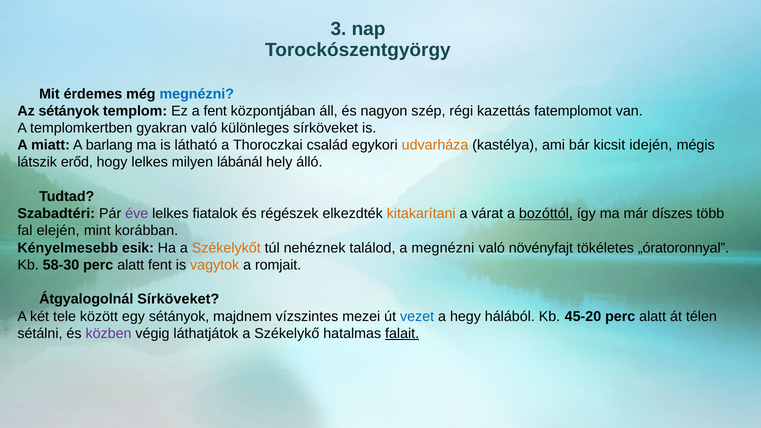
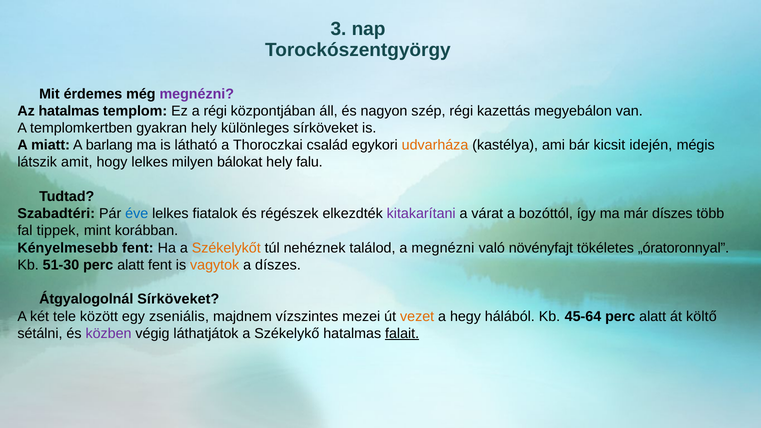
megnézni at (197, 94) colour: blue -> purple
Az sétányok: sétányok -> hatalmas
a fent: fent -> régi
fatemplomot: fatemplomot -> megyebálon
gyakran való: való -> hely
erőd: erőd -> amit
lábánál: lábánál -> bálokat
álló: álló -> falu
éve colour: purple -> blue
kitakarítani colour: orange -> purple
bozóttól underline: present -> none
elején: elején -> tippek
Kényelmesebb esik: esik -> fent
58-30: 58-30 -> 51-30
a romjait: romjait -> díszes
egy sétányok: sétányok -> zseniális
vezet colour: blue -> orange
45-20: 45-20 -> 45-64
télen: télen -> költő
